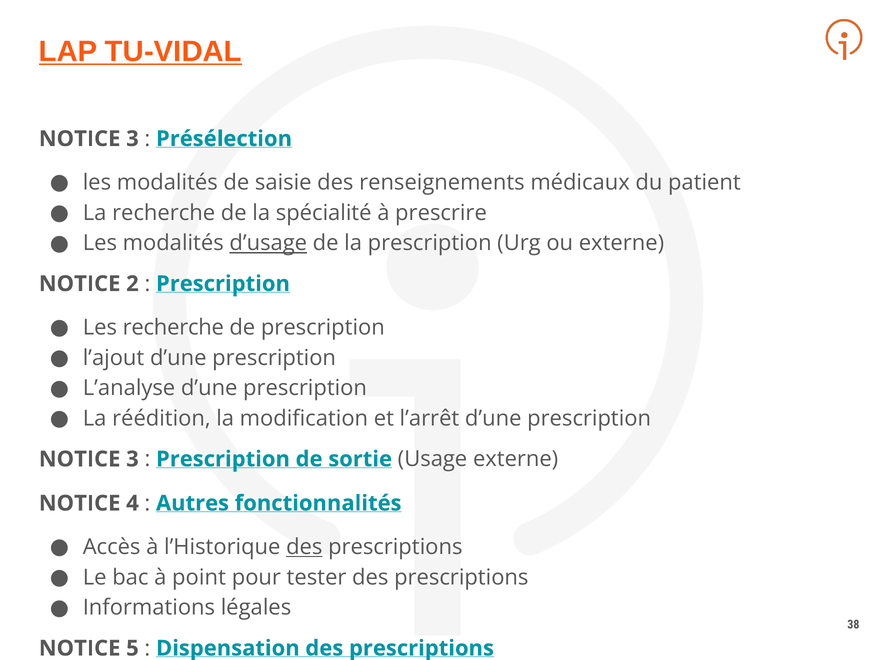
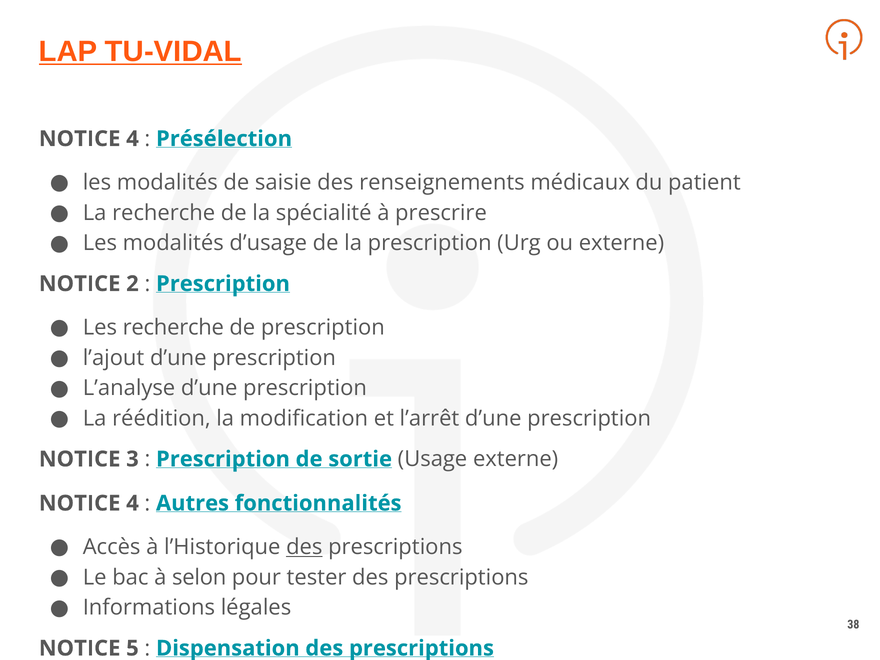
3 at (132, 139): 3 -> 4
d’usage underline: present -> none
point: point -> selon
